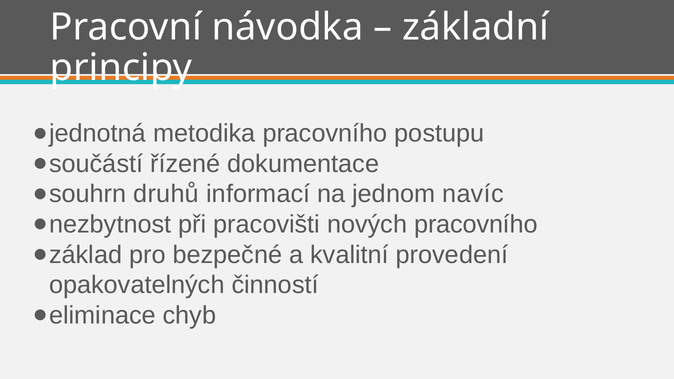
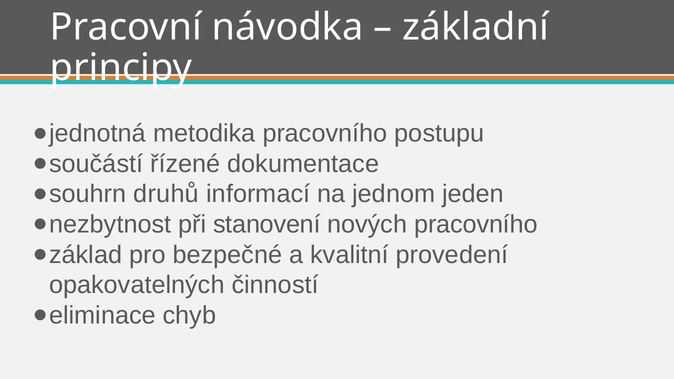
navíc: navíc -> jeden
pracovišti: pracovišti -> stanovení
